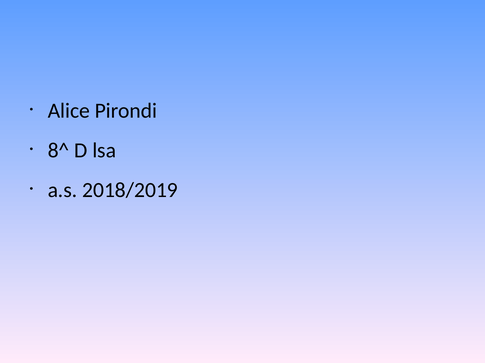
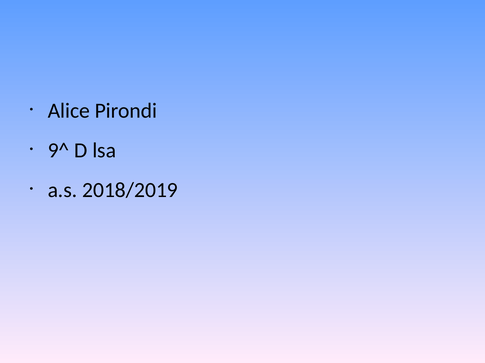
8^: 8^ -> 9^
